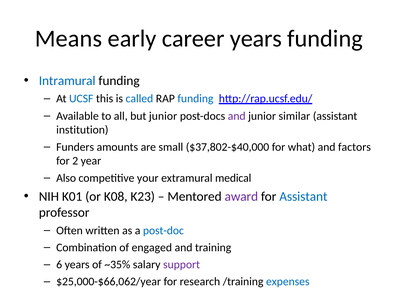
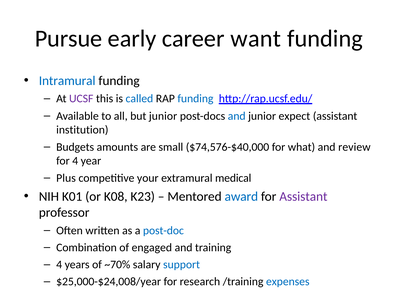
Means: Means -> Pursue
career years: years -> want
UCSF colour: blue -> purple
and at (237, 116) colour: purple -> blue
similar: similar -> expect
Funders: Funders -> Budgets
$37,802-$40,000: $37,802-$40,000 -> $74,576-$40,000
factors: factors -> review
for 2: 2 -> 4
Also: Also -> Plus
award colour: purple -> blue
Assistant at (303, 196) colour: blue -> purple
6 at (59, 264): 6 -> 4
~35%: ~35% -> ~70%
support colour: purple -> blue
$25,000-$66,062/year: $25,000-$66,062/year -> $25,000-$24,008/year
